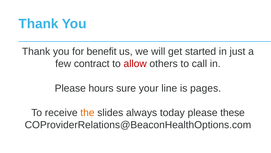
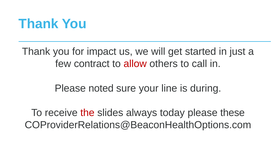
benefit: benefit -> impact
hours: hours -> noted
pages: pages -> during
the colour: orange -> red
